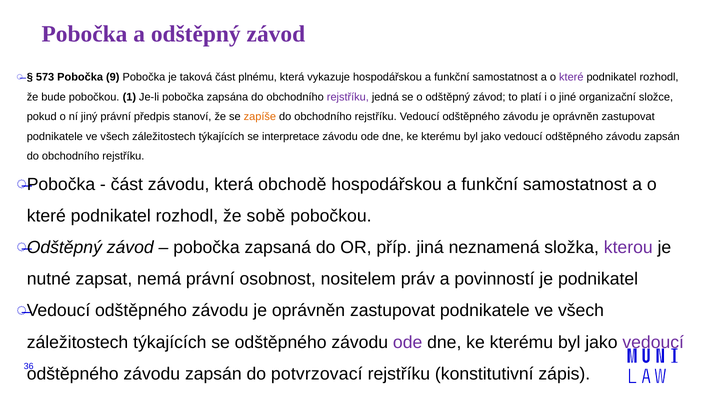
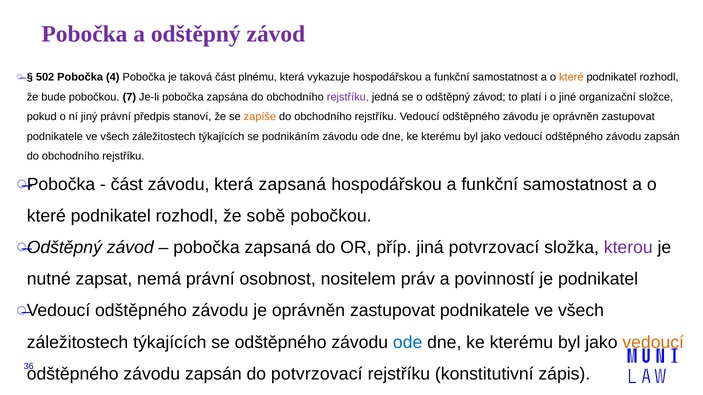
573: 573 -> 502
9: 9 -> 4
které at (571, 77) colour: purple -> orange
1: 1 -> 7
interpretace: interpretace -> podnikáním
která obchodě: obchodě -> zapsaná
jiná neznamená: neznamená -> potvrzovací
ode at (408, 343) colour: purple -> blue
vedoucí at (653, 343) colour: purple -> orange
